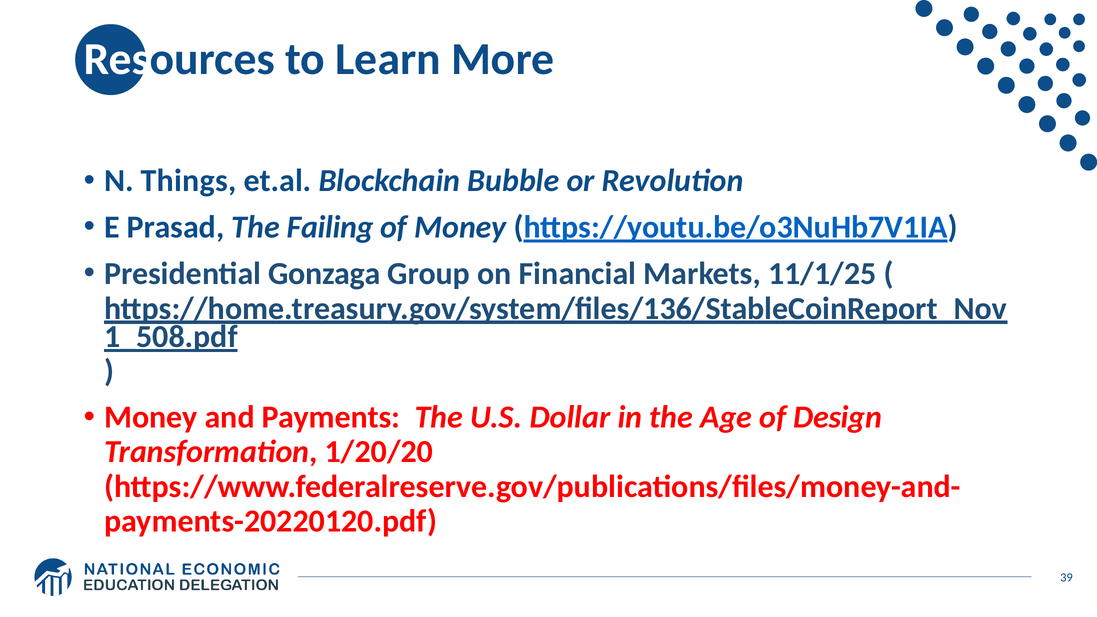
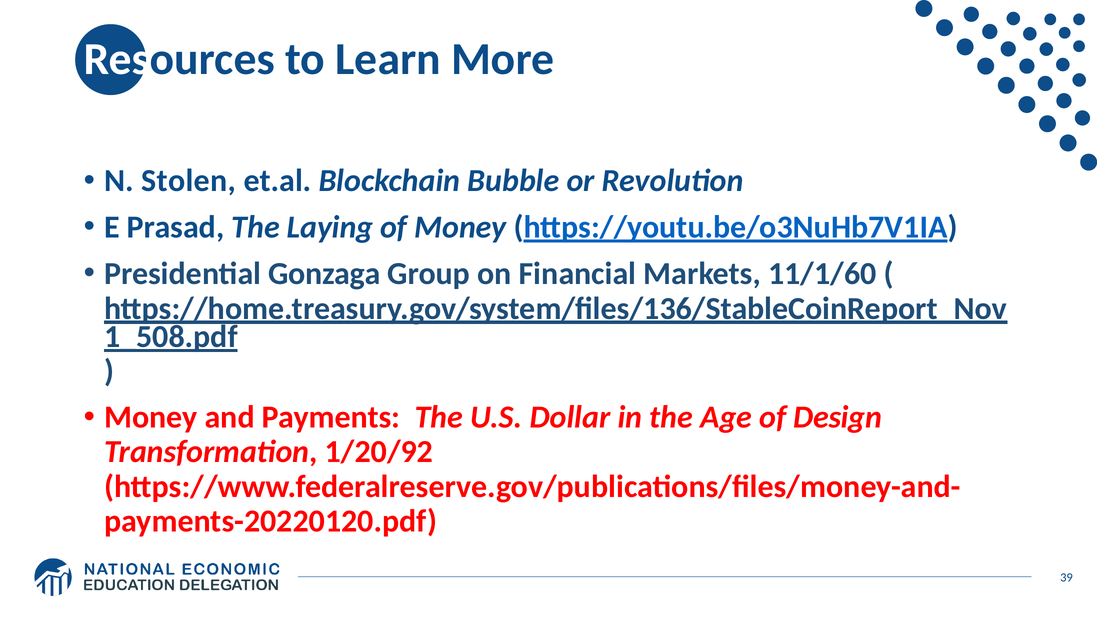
Things: Things -> Stolen
Failing: Failing -> Laying
11/1/25: 11/1/25 -> 11/1/60
1/20/20: 1/20/20 -> 1/20/92
